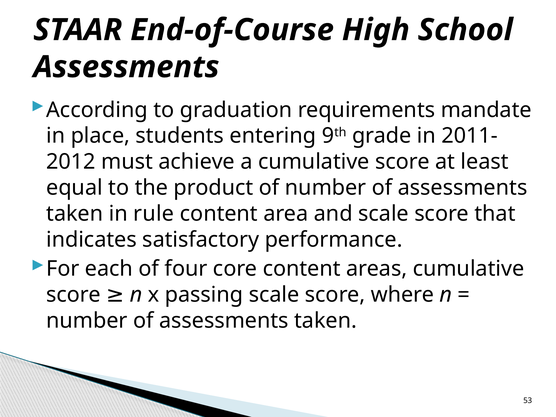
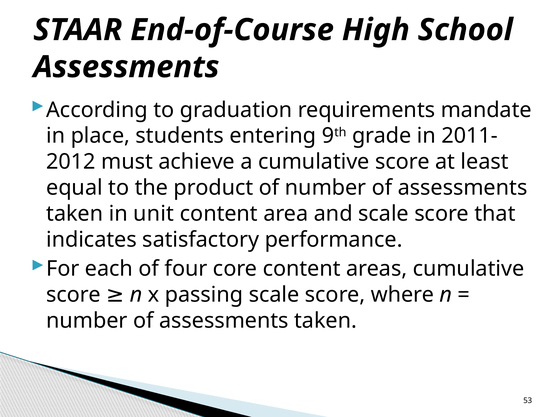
rule: rule -> unit
